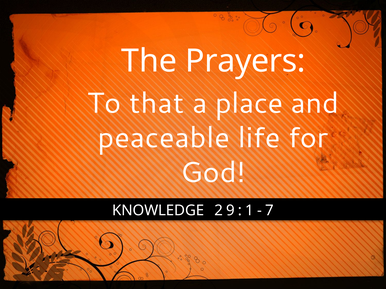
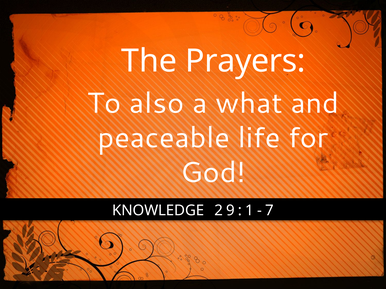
that: that -> also
place: place -> what
